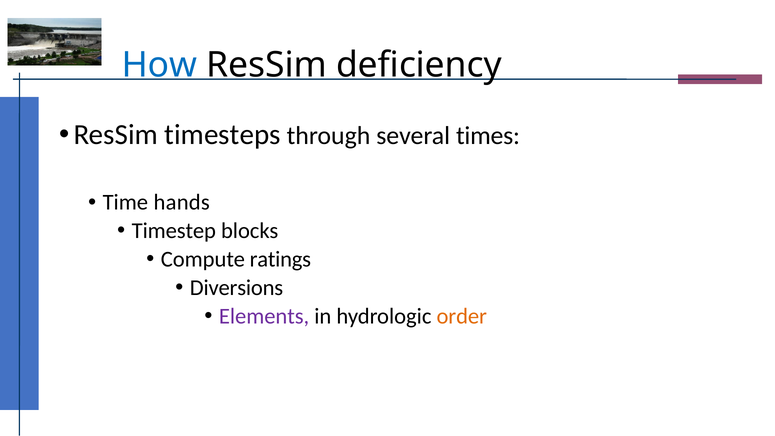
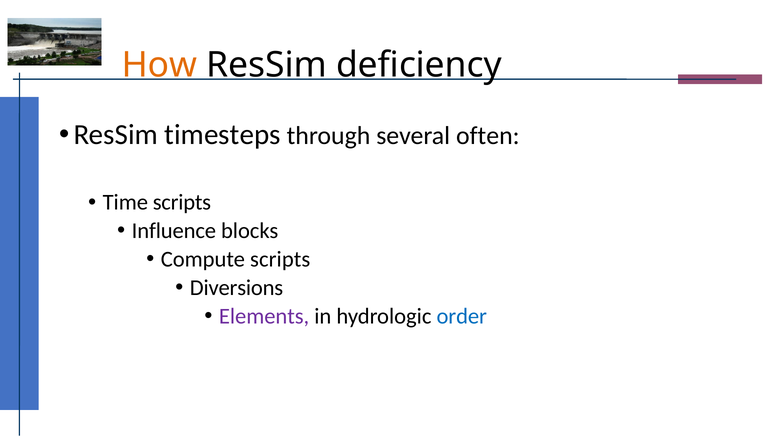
How colour: blue -> orange
times: times -> often
Time hands: hands -> scripts
Timestep: Timestep -> Influence
Compute ratings: ratings -> scripts
order colour: orange -> blue
